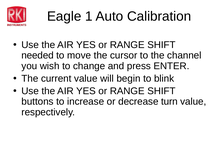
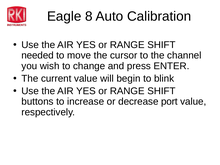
1: 1 -> 8
turn: turn -> port
